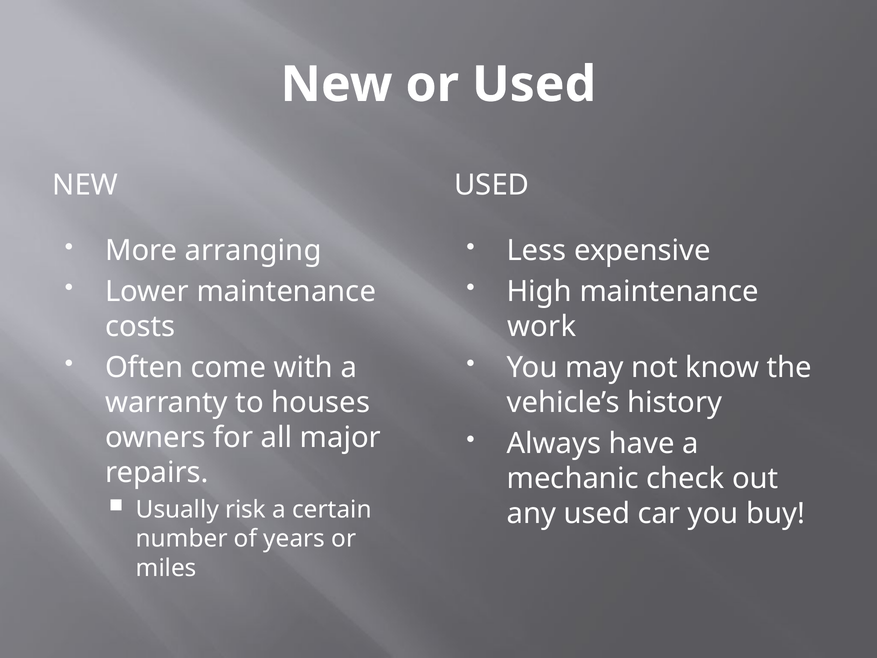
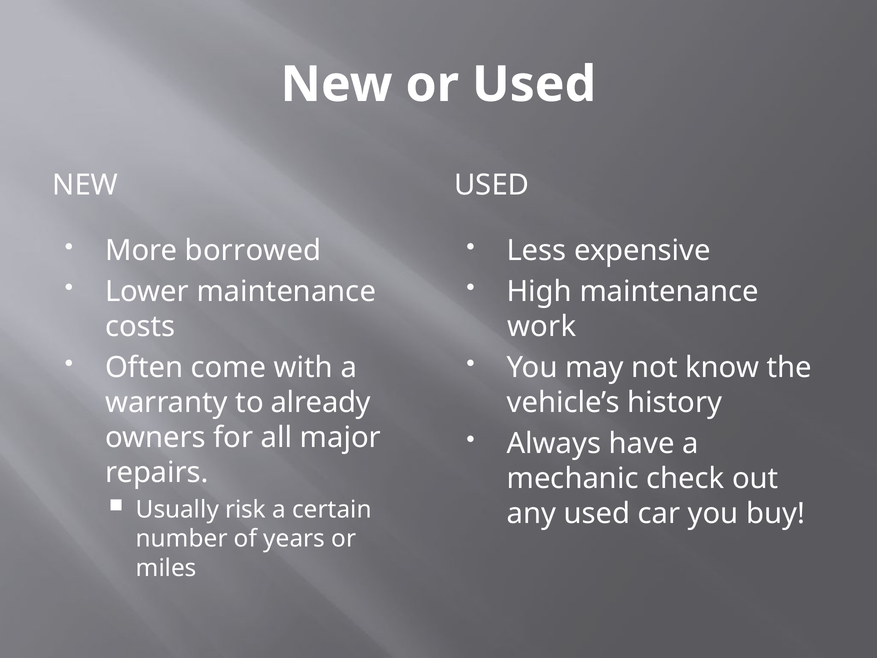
arranging: arranging -> borrowed
houses: houses -> already
